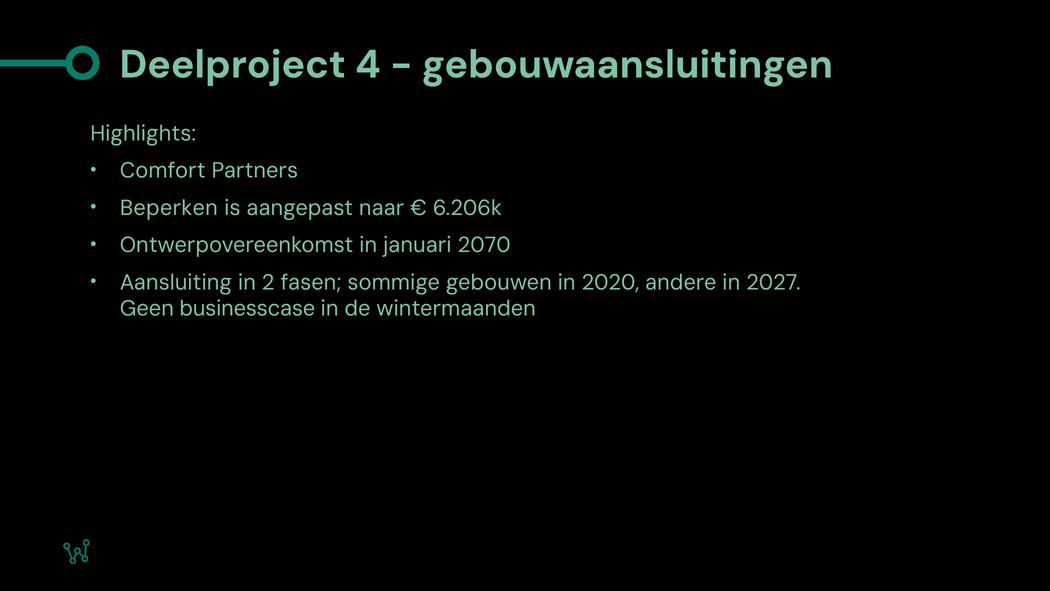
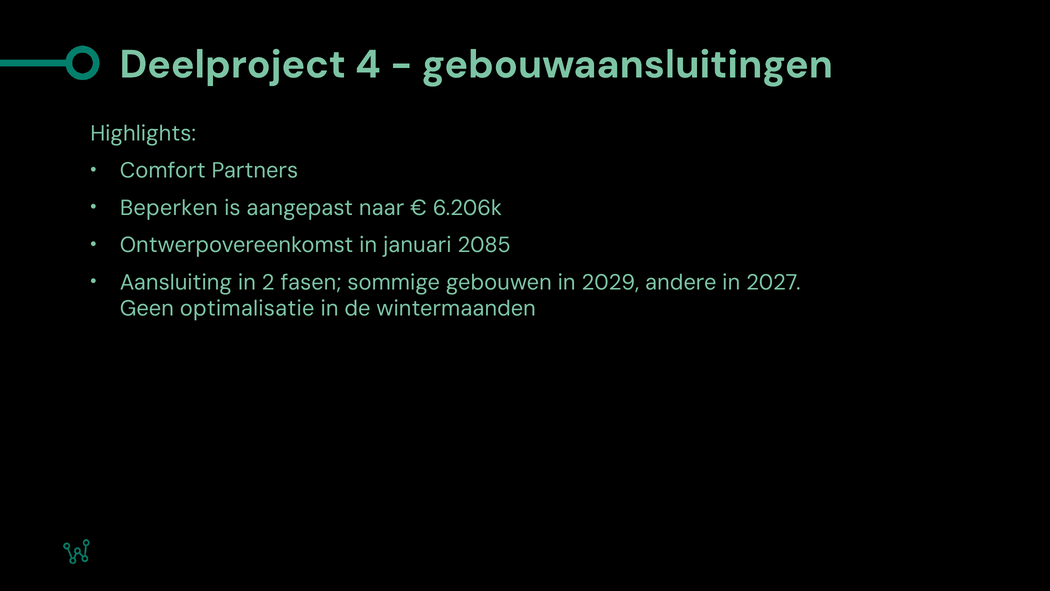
2070: 2070 -> 2085
2020: 2020 -> 2029
businesscase: businesscase -> optimalisatie
